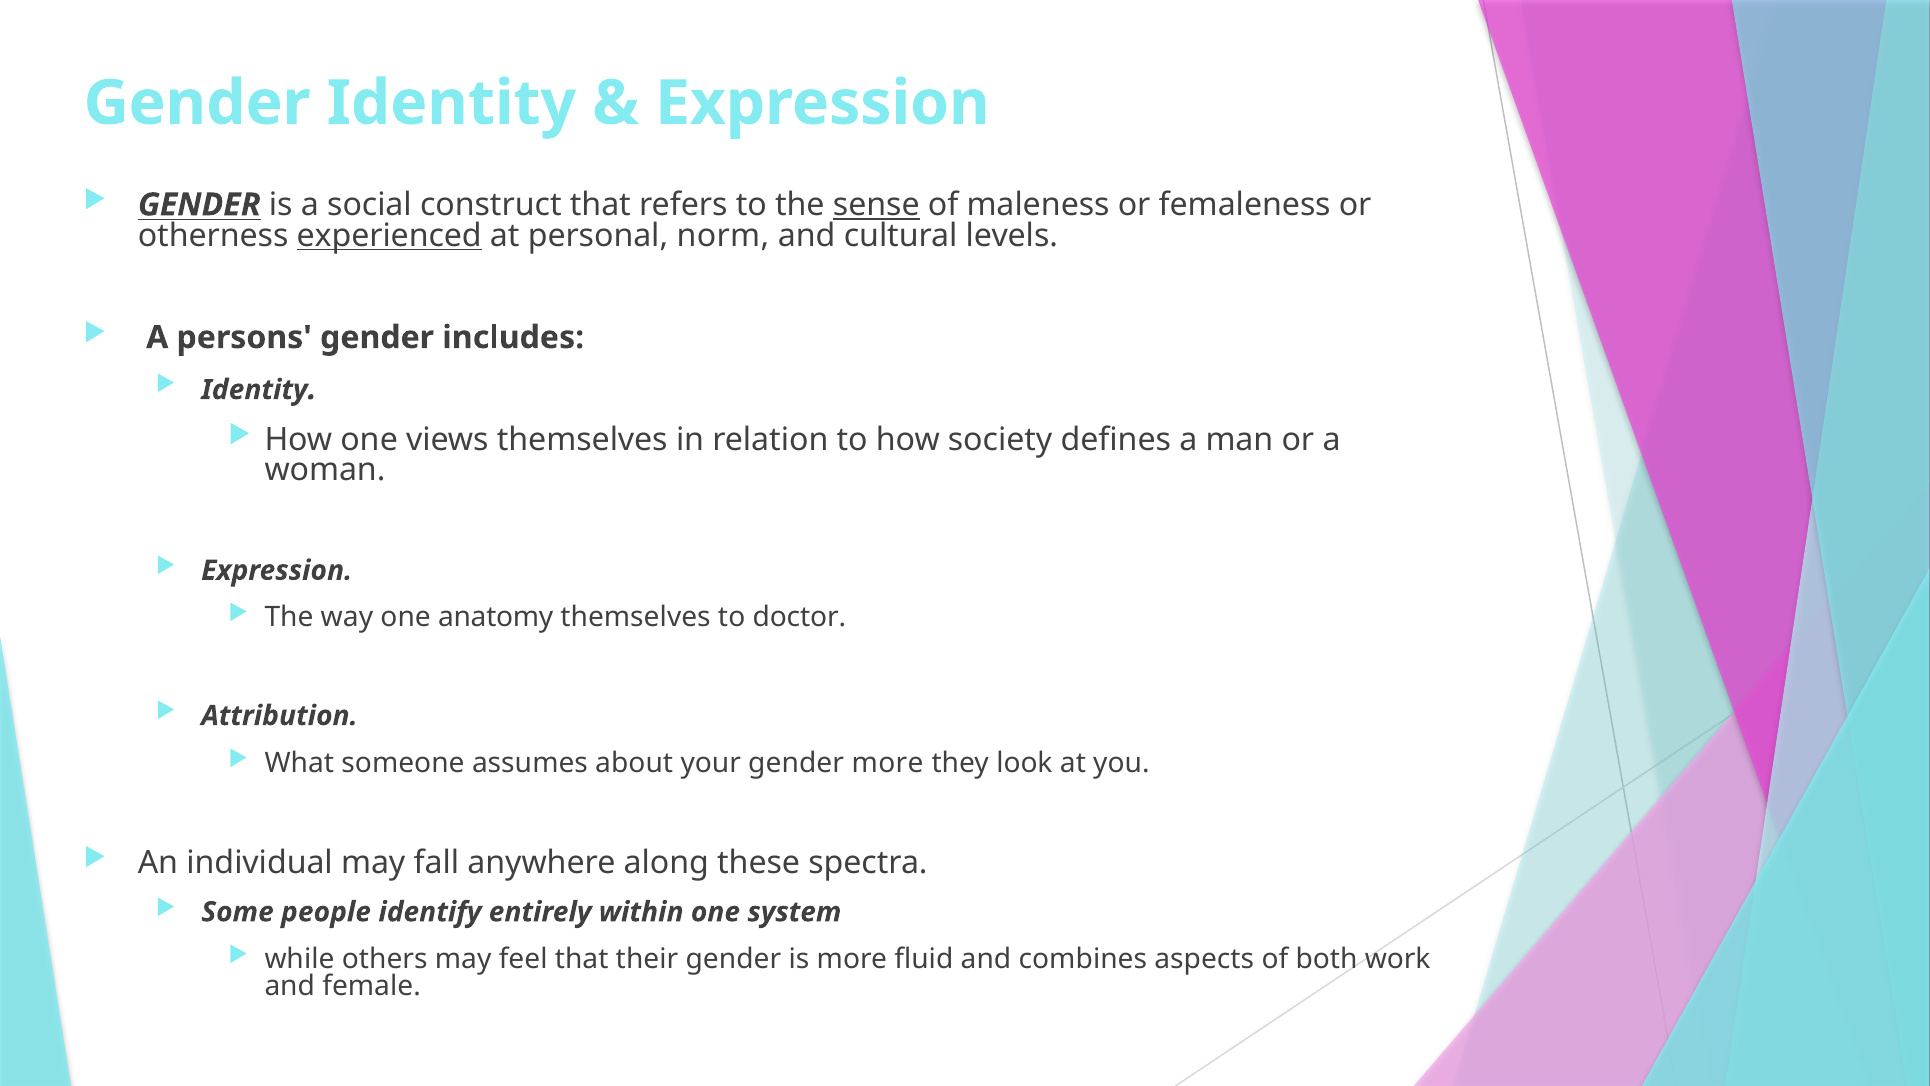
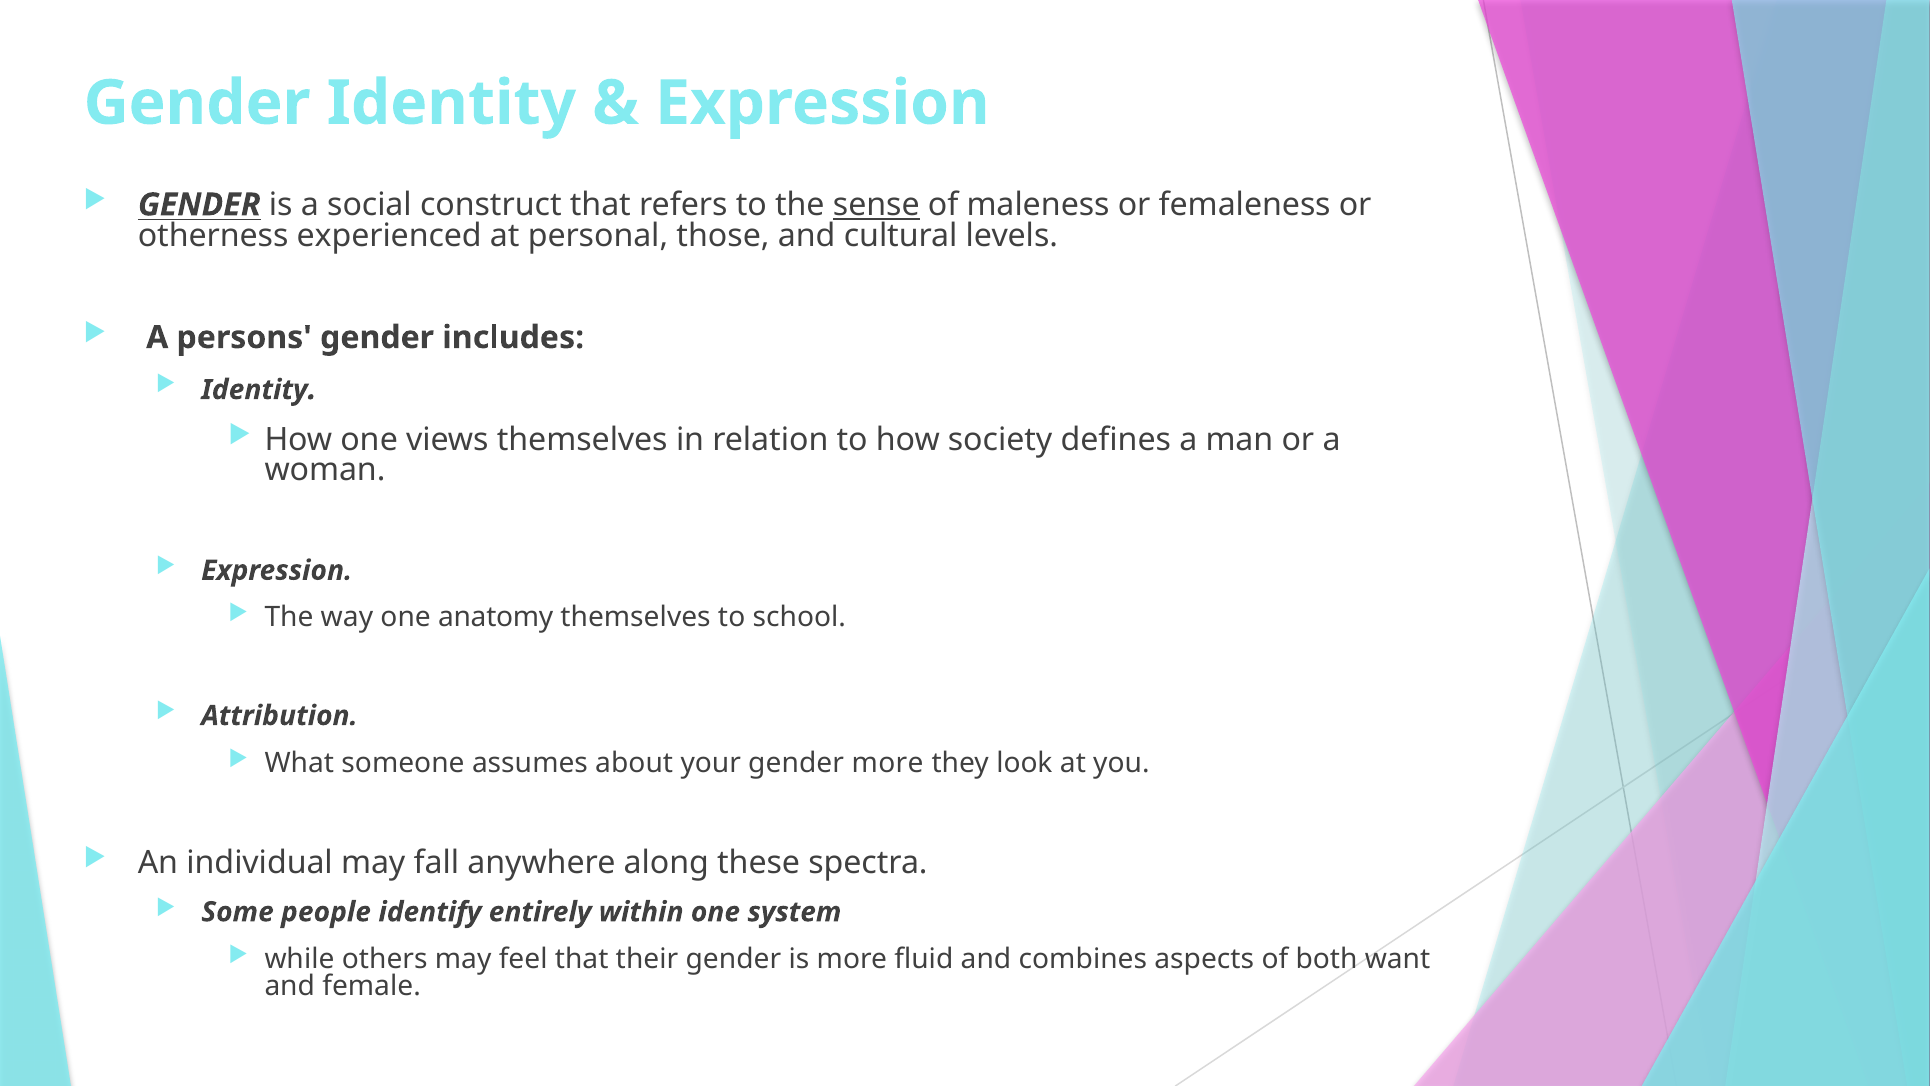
experienced underline: present -> none
norm: norm -> those
doctor: doctor -> school
work: work -> want
